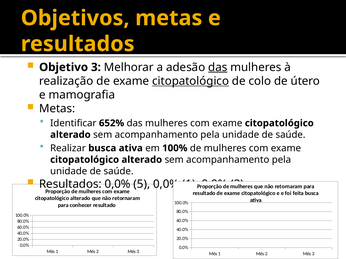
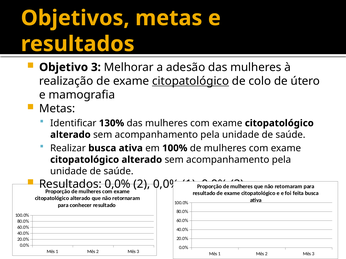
das at (218, 67) underline: present -> none
652%: 652% -> 130%
5 at (142, 184): 5 -> 2
